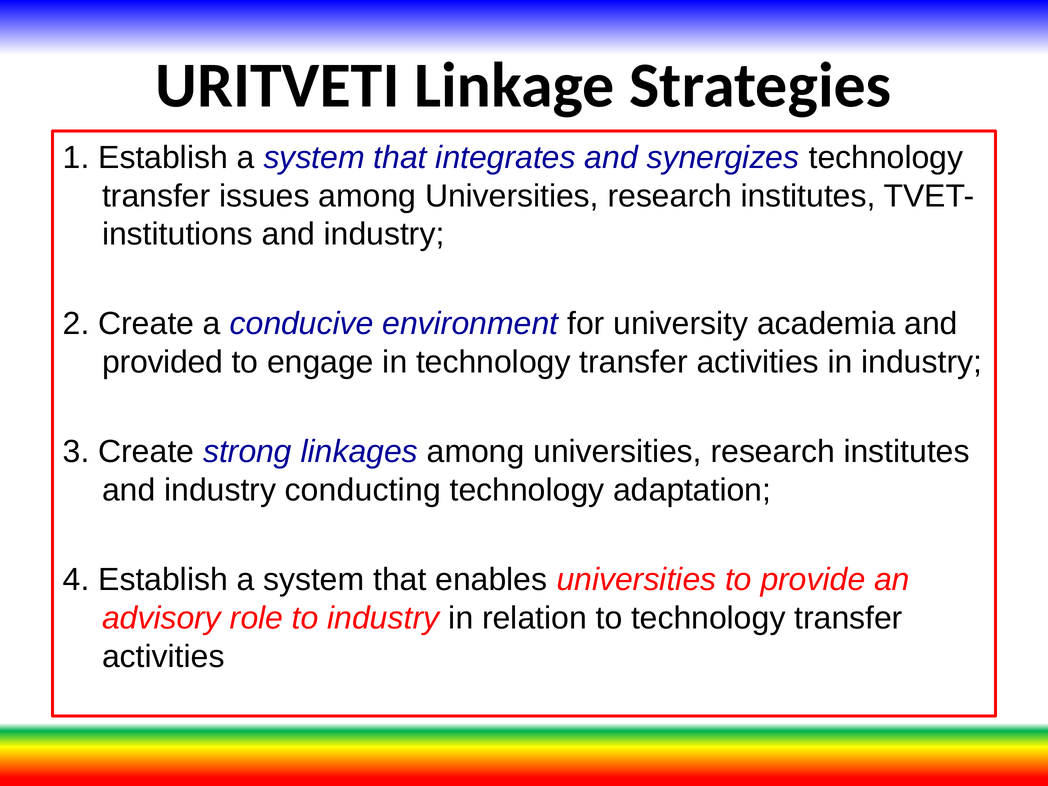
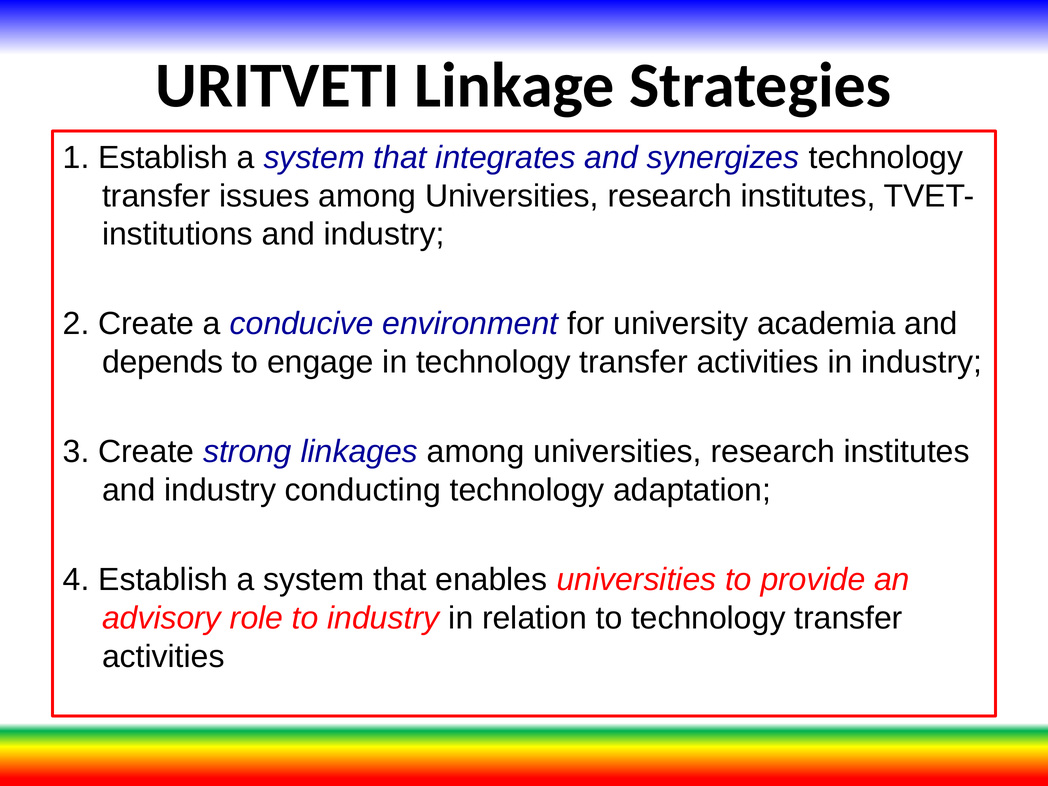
provided: provided -> depends
